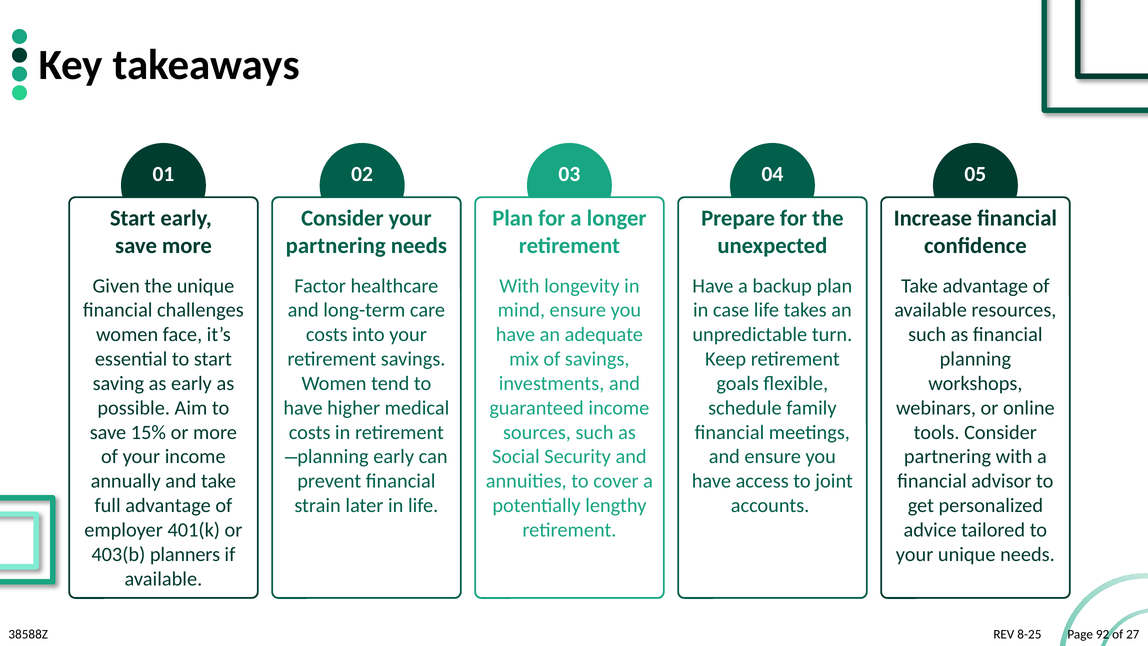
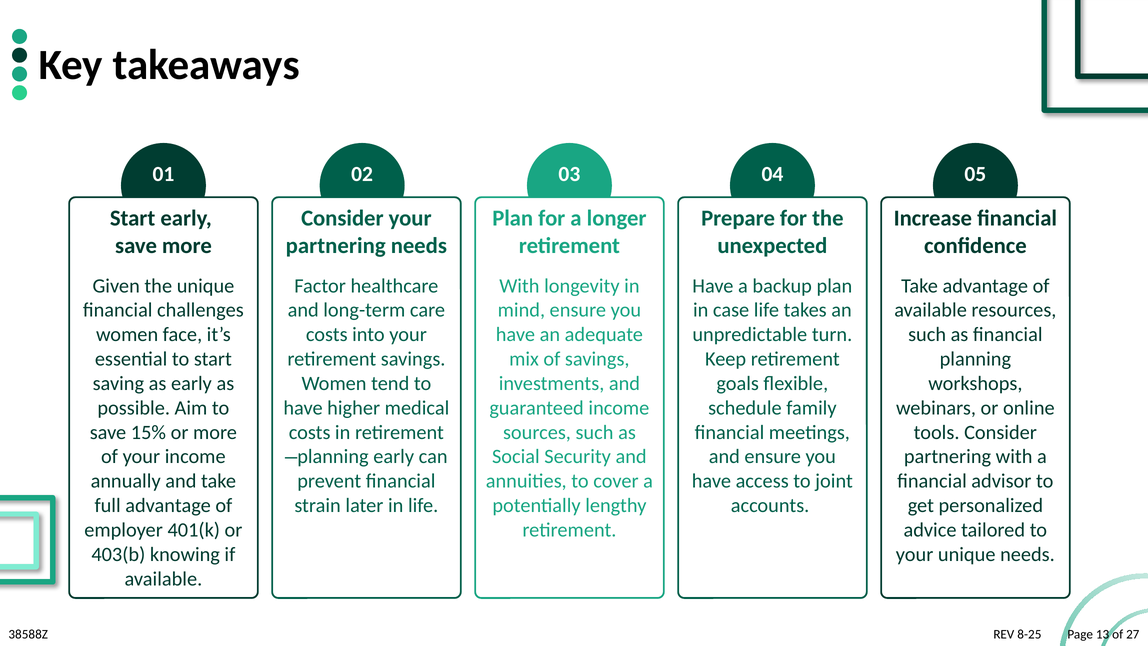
planners: planners -> knowing
92: 92 -> 13
